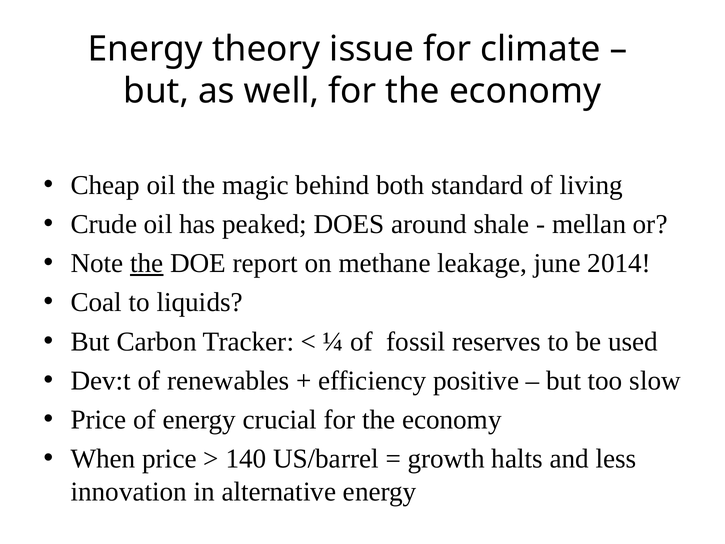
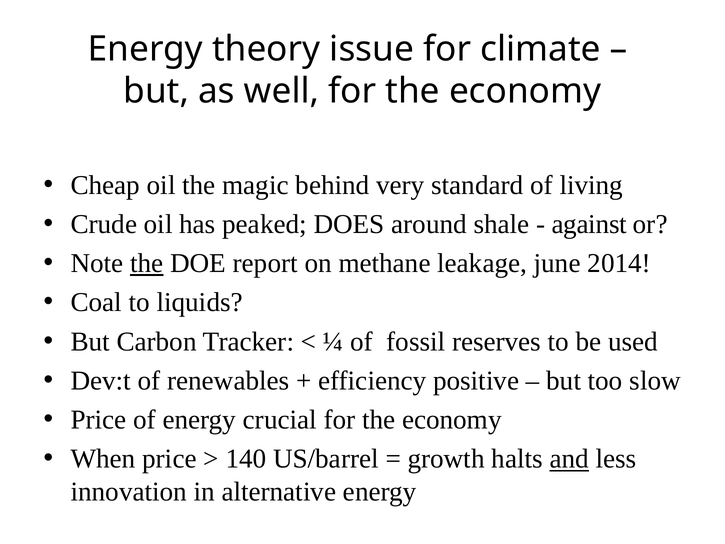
both: both -> very
mellan: mellan -> against
and underline: none -> present
